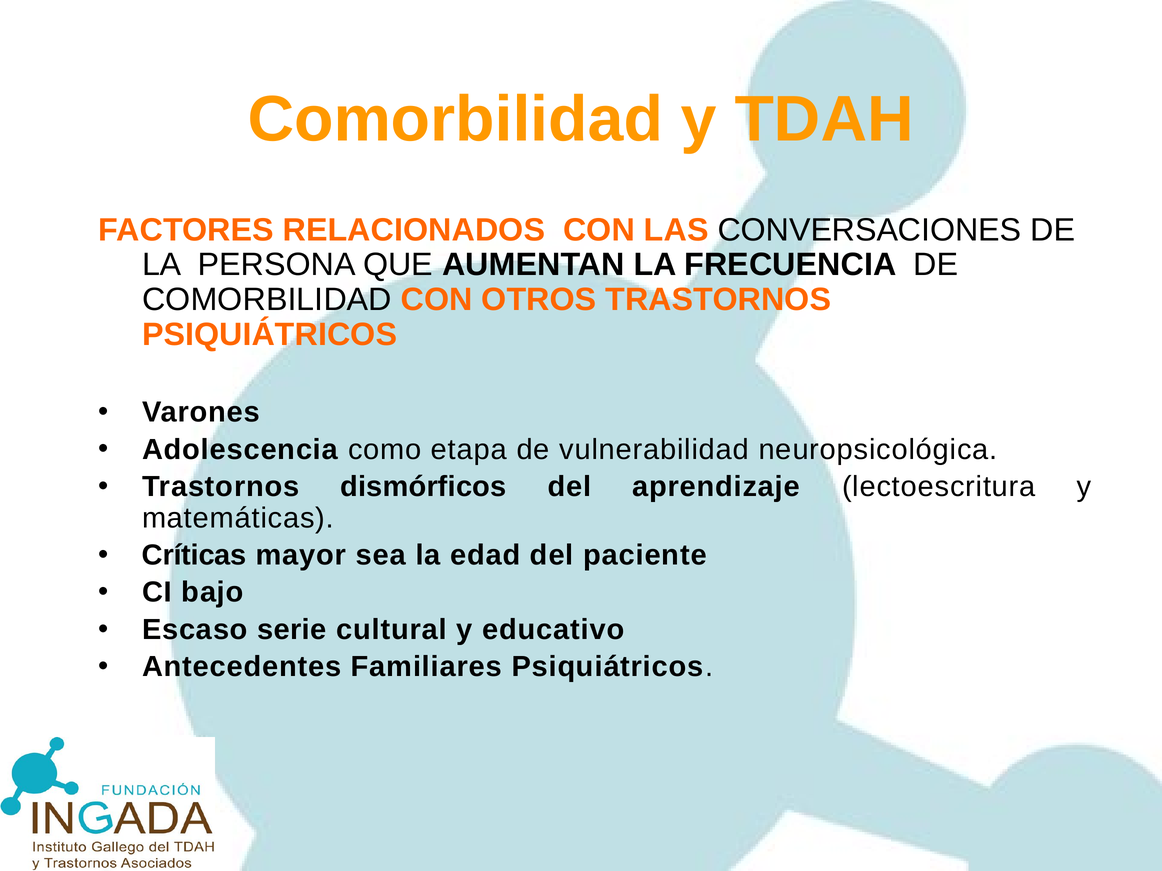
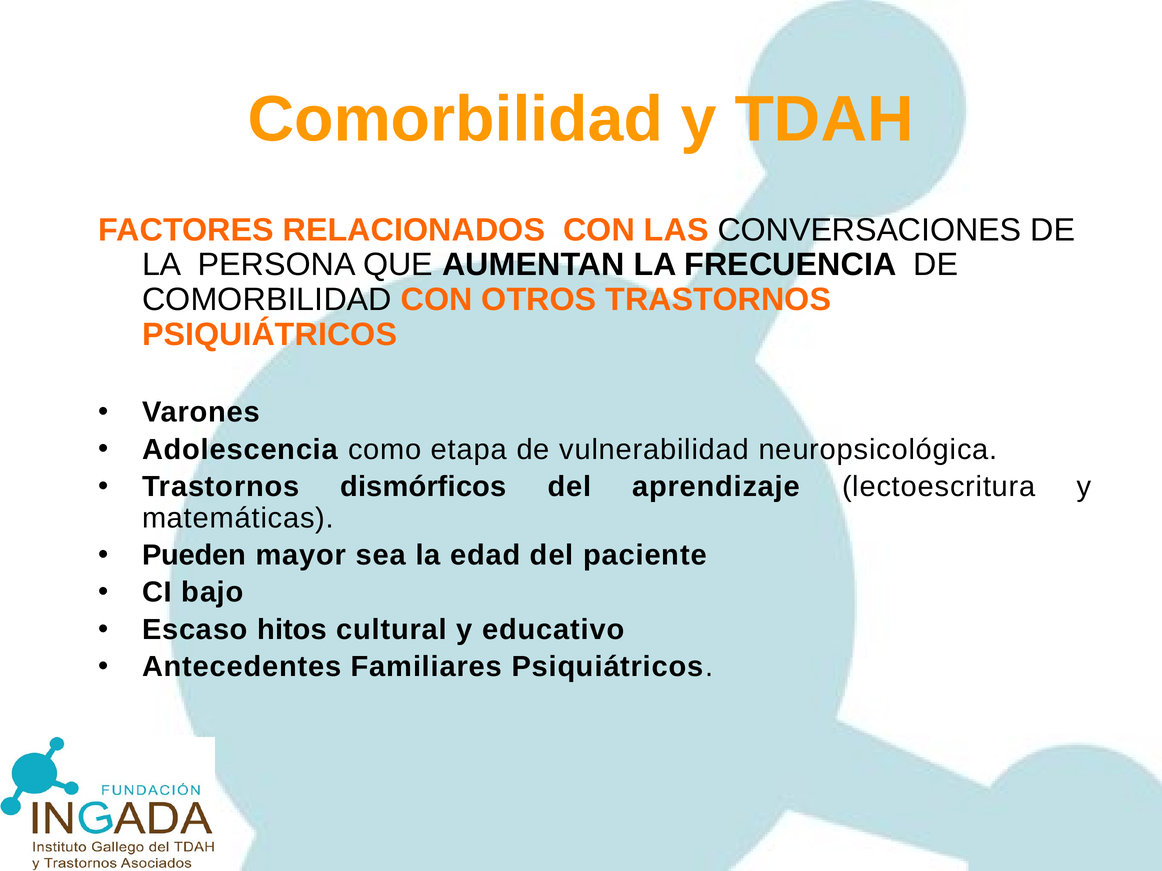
Críticas: Críticas -> Pueden
serie: serie -> hitos
